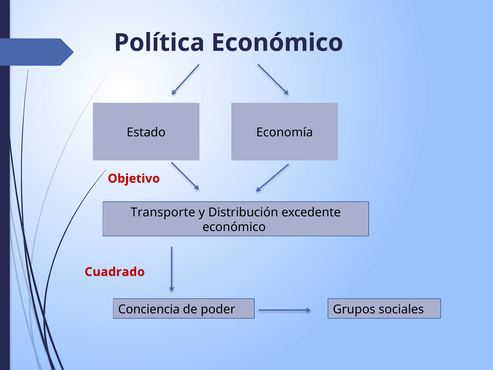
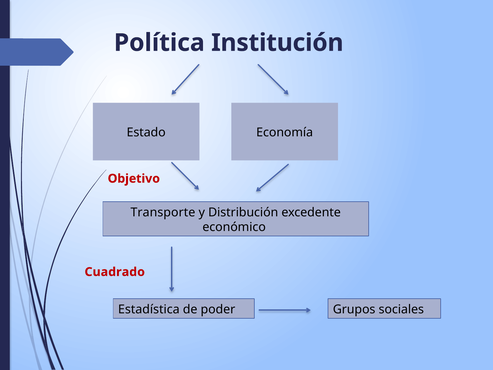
Política Económico: Económico -> Institución
Conciencia: Conciencia -> Estadística
